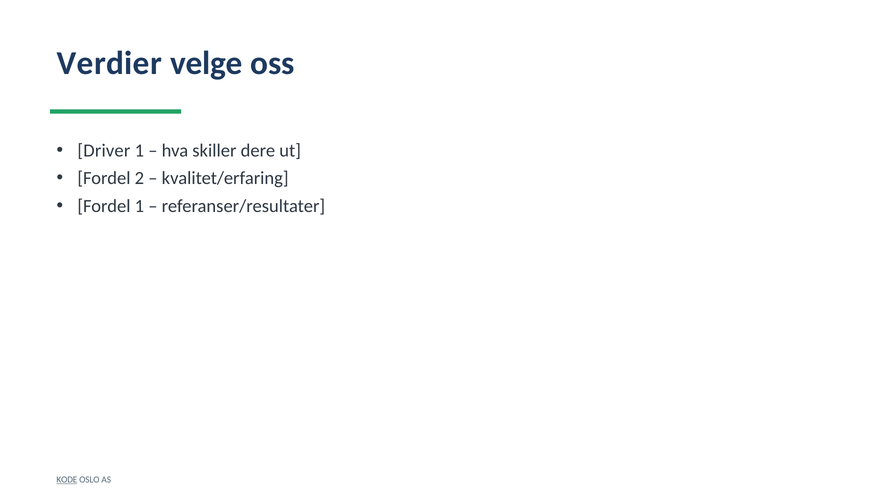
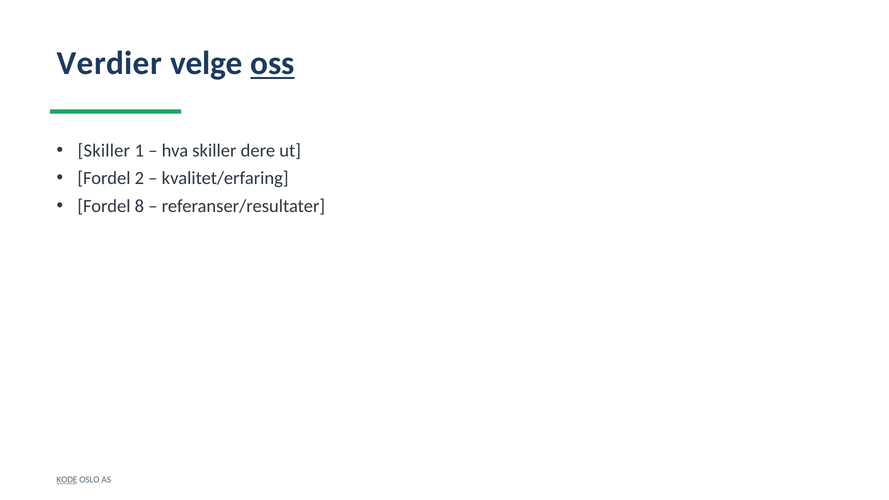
oss underline: none -> present
Driver at (104, 151): Driver -> Skiller
Fordel 1: 1 -> 8
